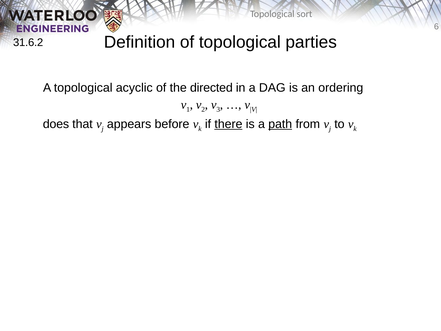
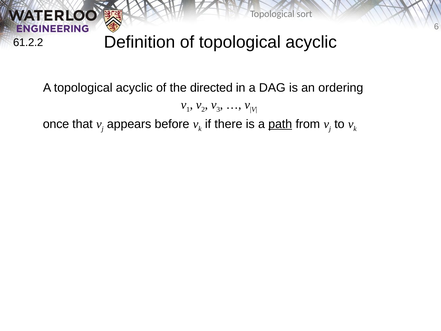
of topological parties: parties -> acyclic
31.6.2: 31.6.2 -> 61.2.2
does: does -> once
there underline: present -> none
